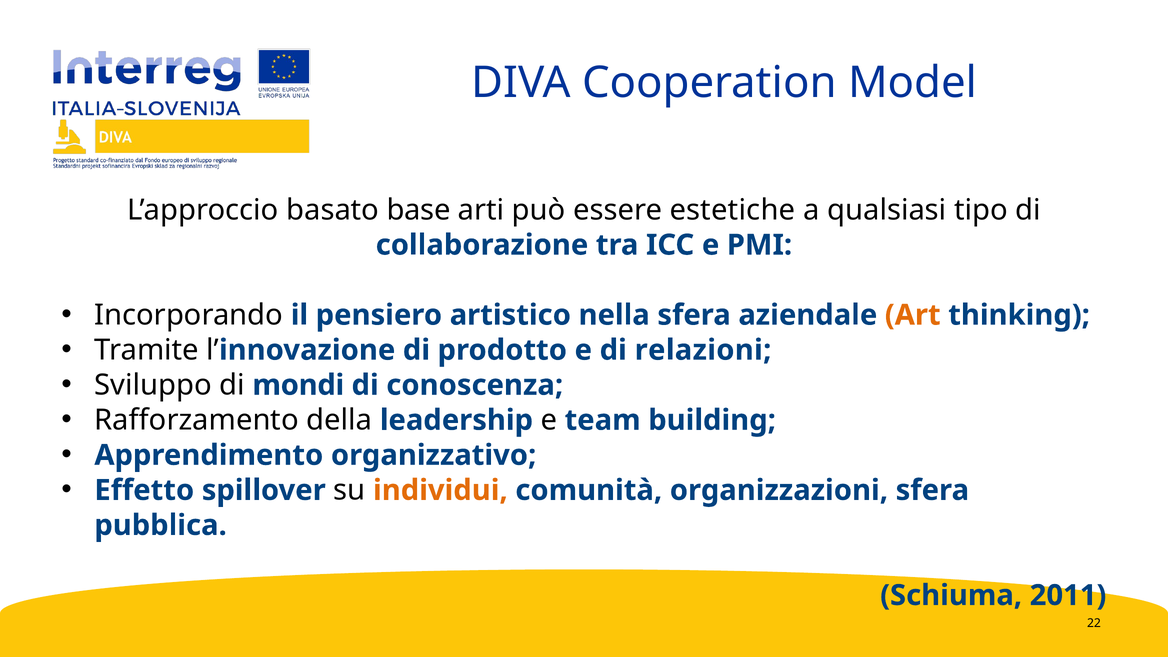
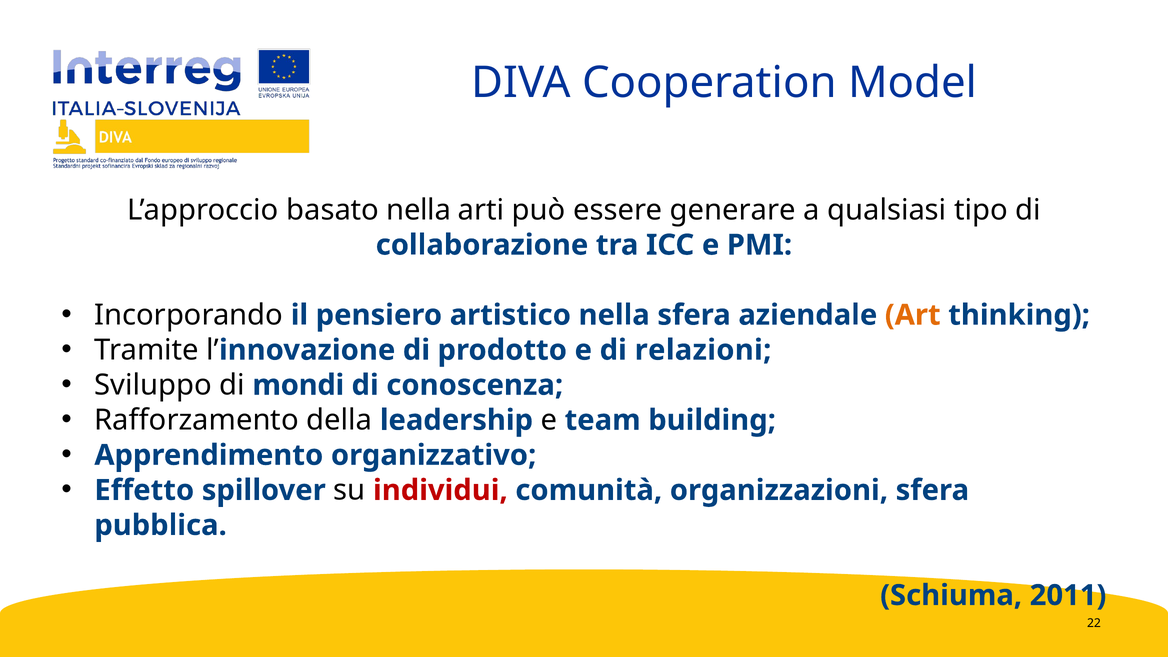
basato base: base -> nella
estetiche: estetiche -> generare
individui colour: orange -> red
